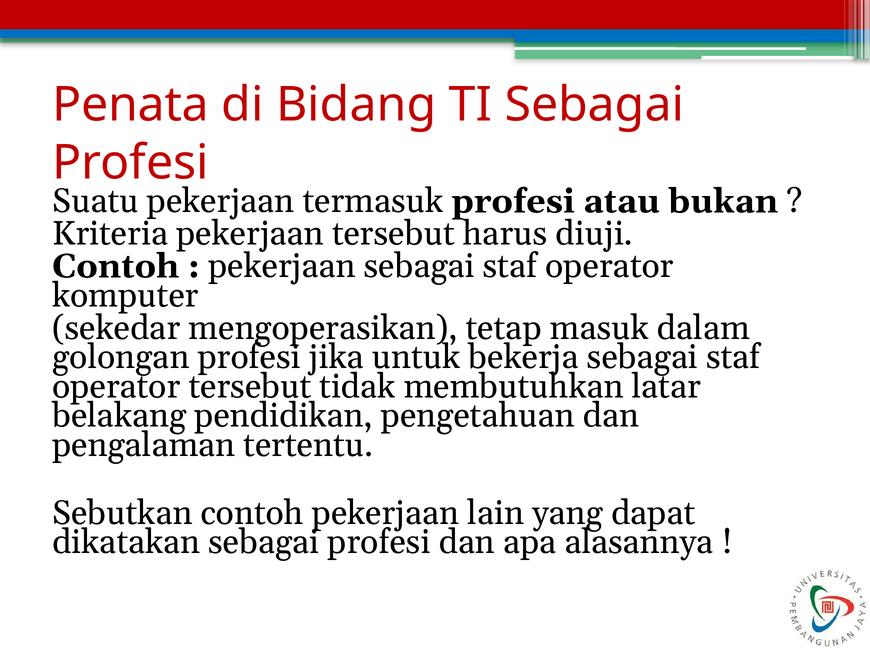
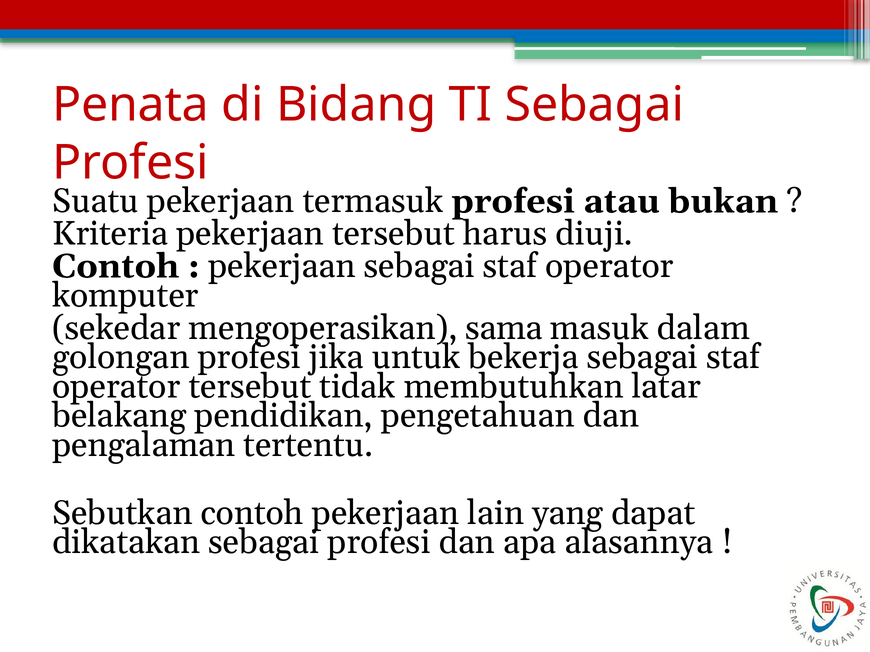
tetap: tetap -> sama
